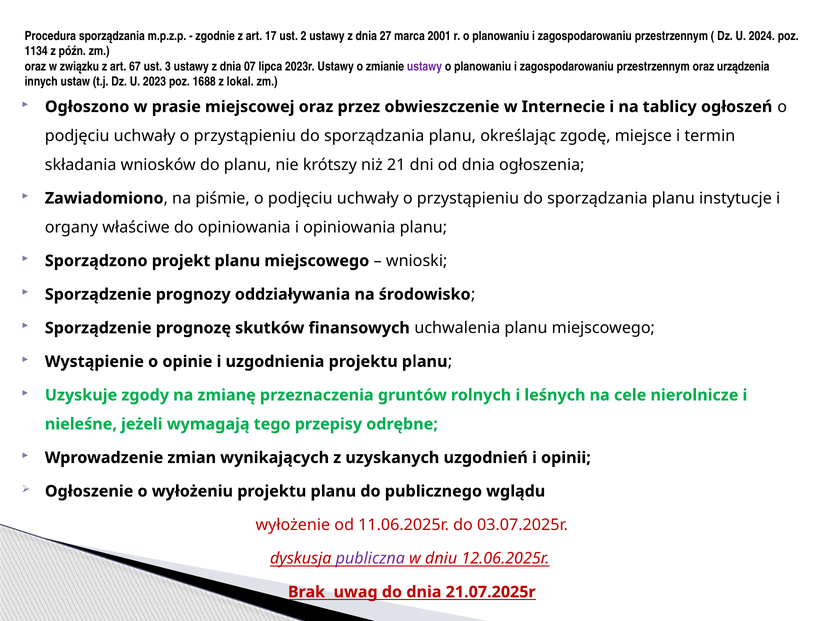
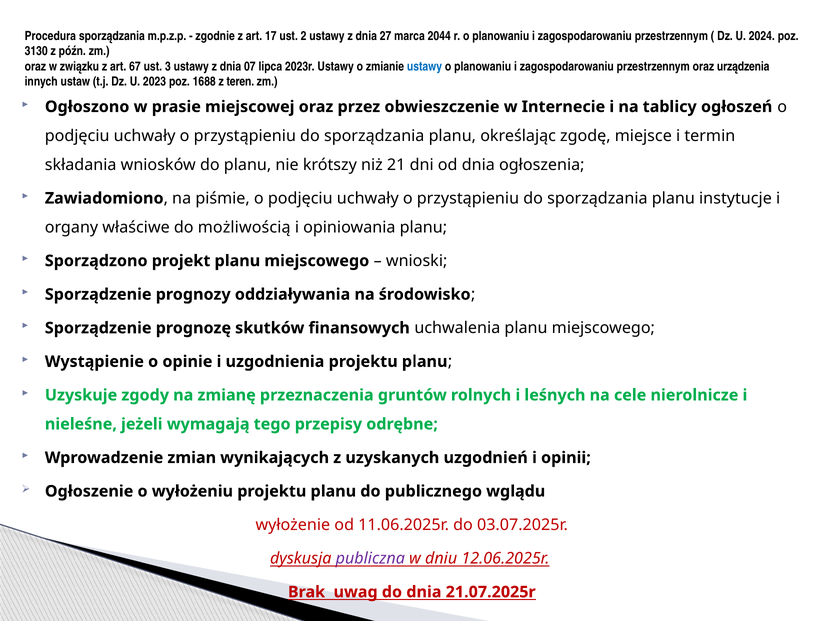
2001: 2001 -> 2044
1134: 1134 -> 3130
ustawy at (425, 66) colour: purple -> blue
lokal: lokal -> teren
do opiniowania: opiniowania -> możliwością
